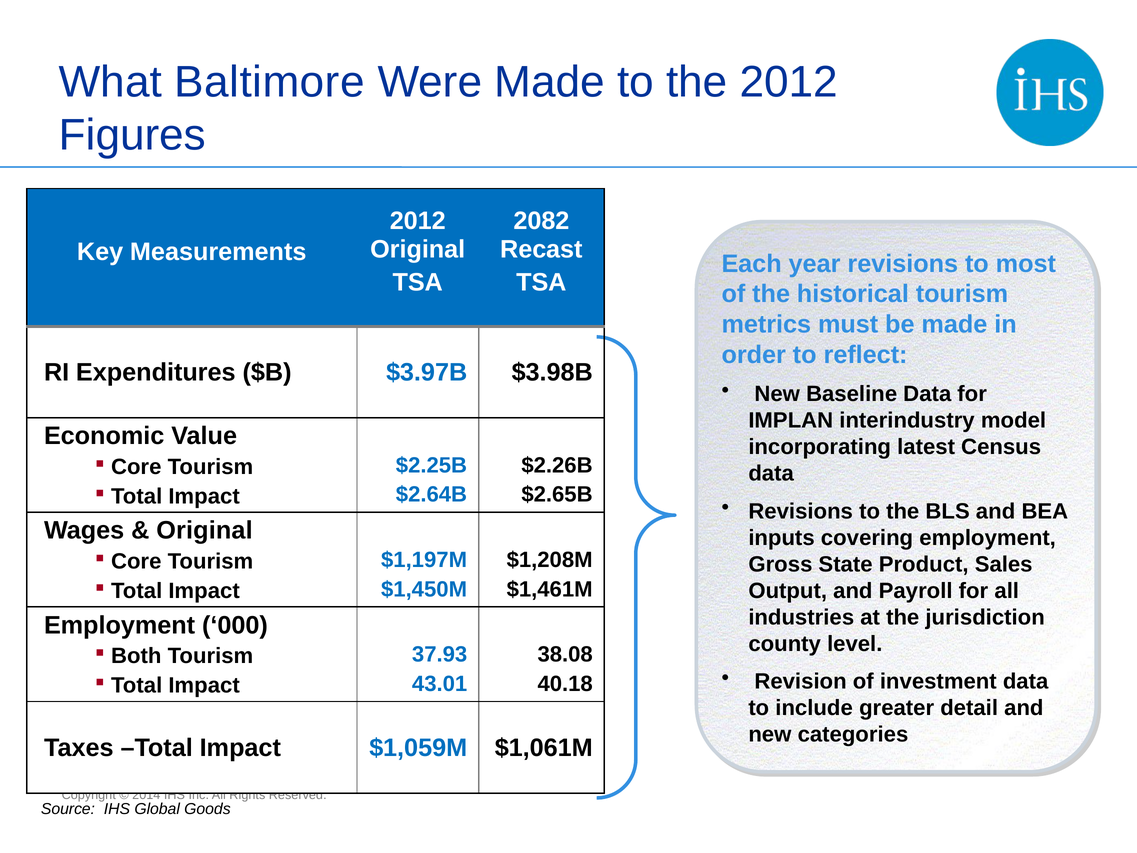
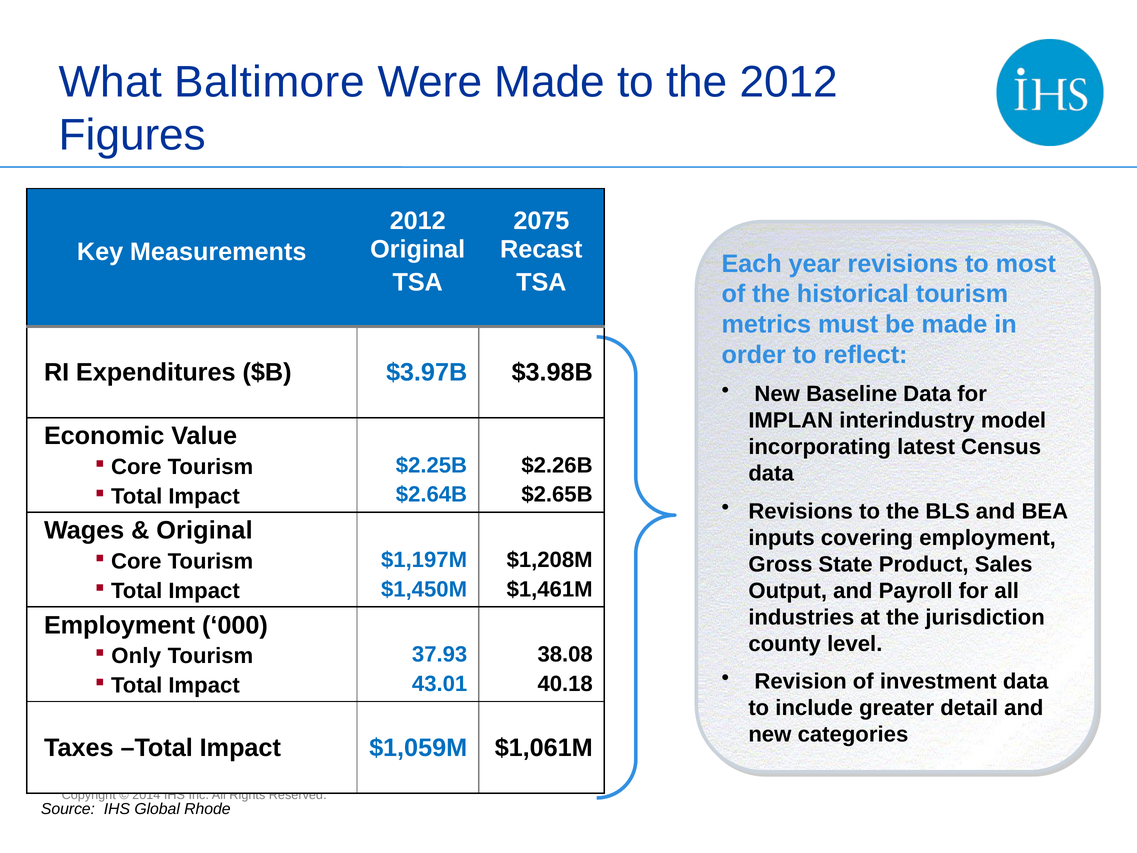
2082: 2082 -> 2075
Both: Both -> Only
Goods: Goods -> Rhode
